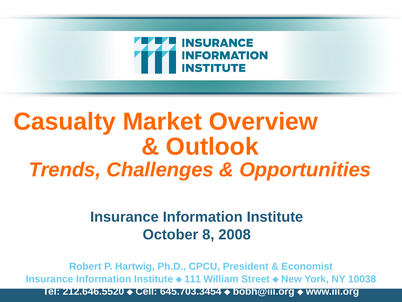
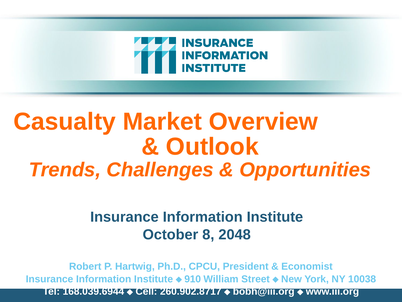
2008: 2008 -> 2048
111: 111 -> 910
212.646.5520: 212.646.5520 -> 168.039.6944
645.703.3454: 645.703.3454 -> 260.902.8717
